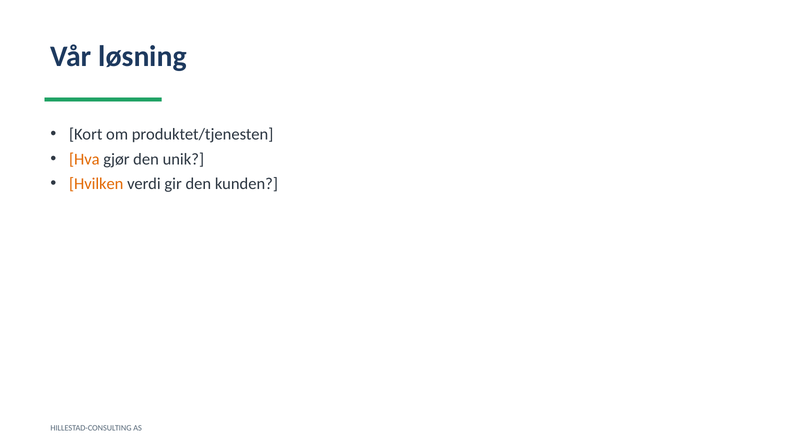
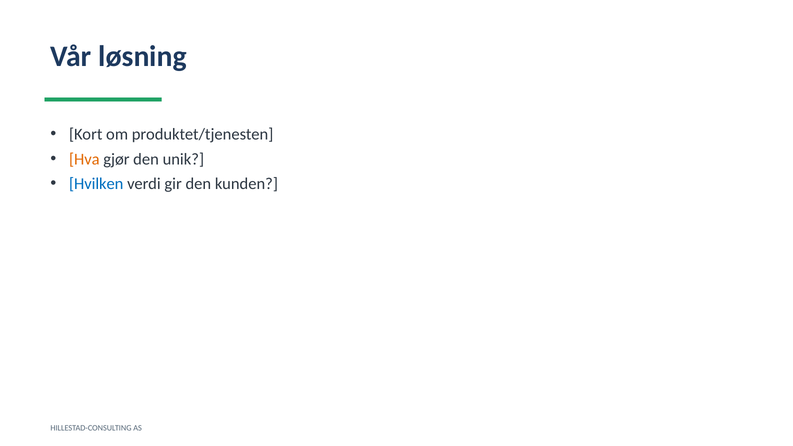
Hvilken colour: orange -> blue
